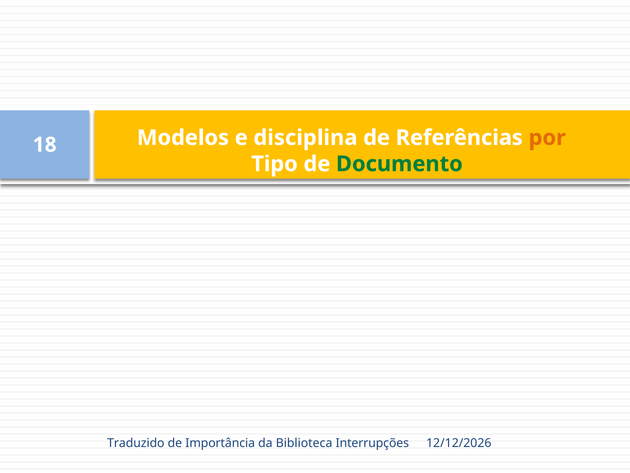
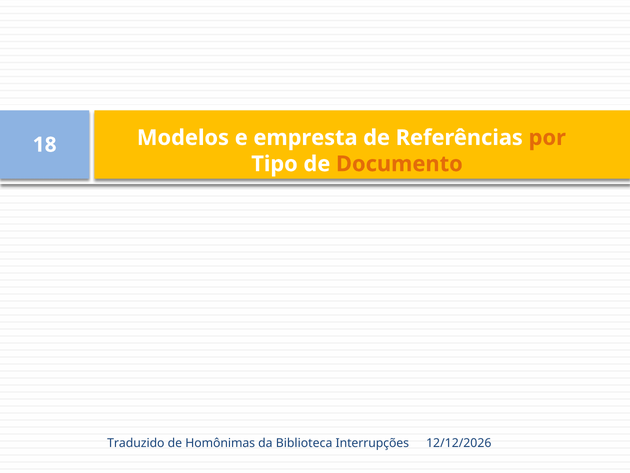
disciplina: disciplina -> empresta
Documento colour: green -> orange
Importância: Importância -> Homônimas
